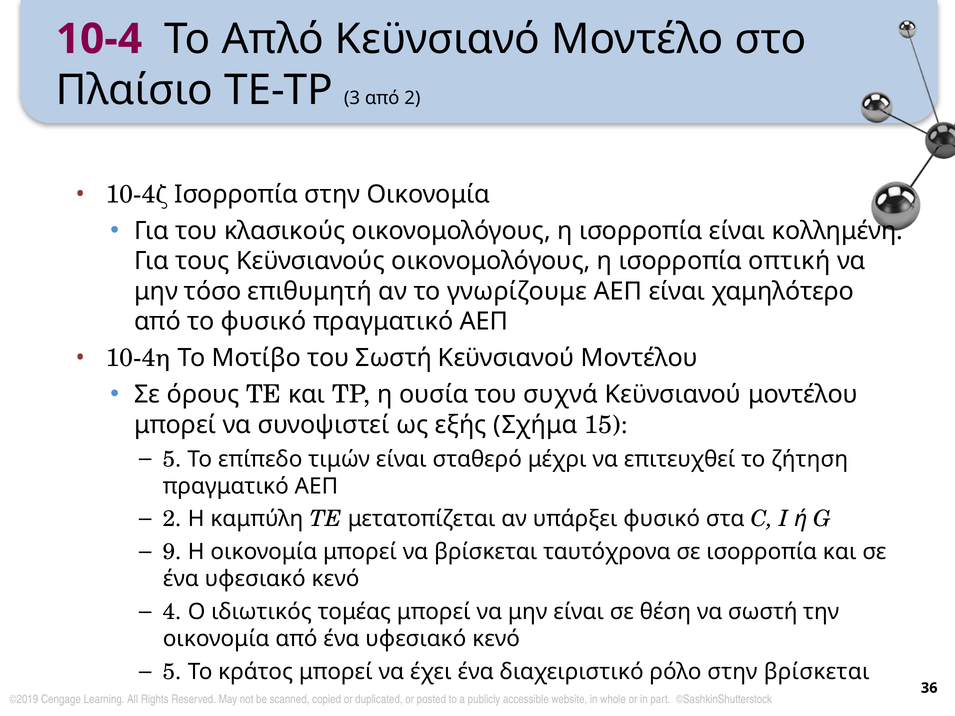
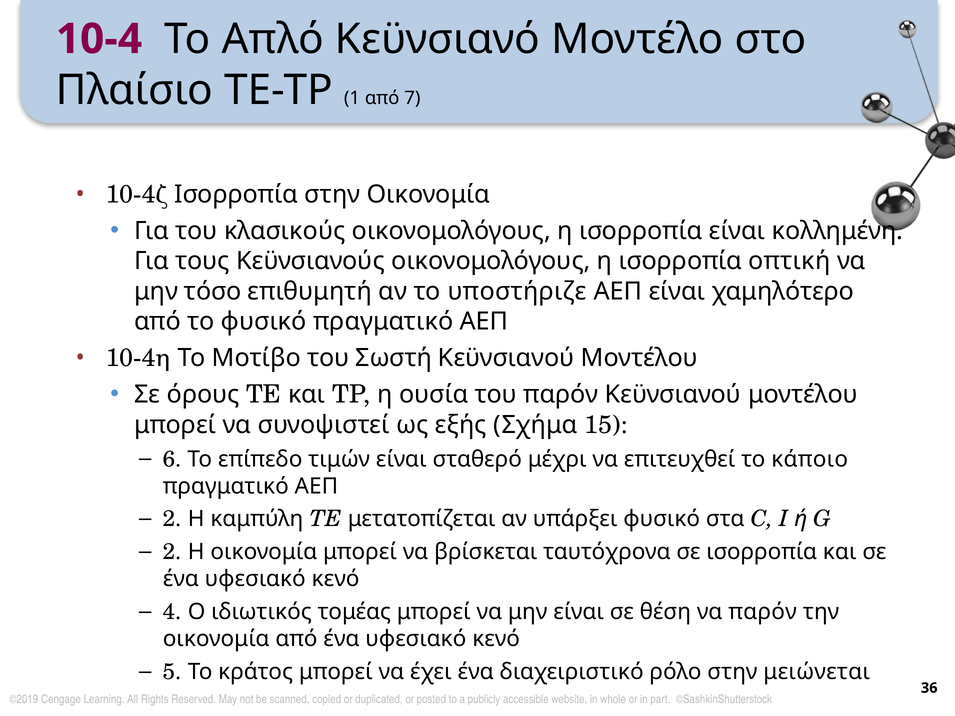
3: 3 -> 1
από 2: 2 -> 7
γνωρίζουμε: γνωρίζουμε -> υποστήριζε
του συχνά: συχνά -> παρόν
5 at (172, 459): 5 -> 6
ζήτηση: ζήτηση -> κάποιο
9 at (172, 552): 9 -> 2
να σωστή: σωστή -> παρόν
στην βρίσκεται: βρίσκεται -> μειώνεται
